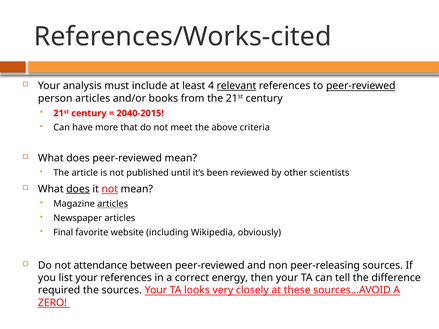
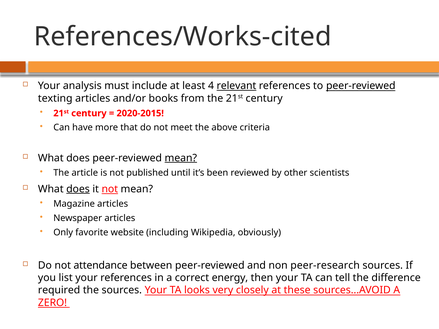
person: person -> texting
2040-2015: 2040-2015 -> 2020-2015
mean at (181, 158) underline: none -> present
articles at (113, 204) underline: present -> none
Final: Final -> Only
peer-releasing: peer-releasing -> peer-research
